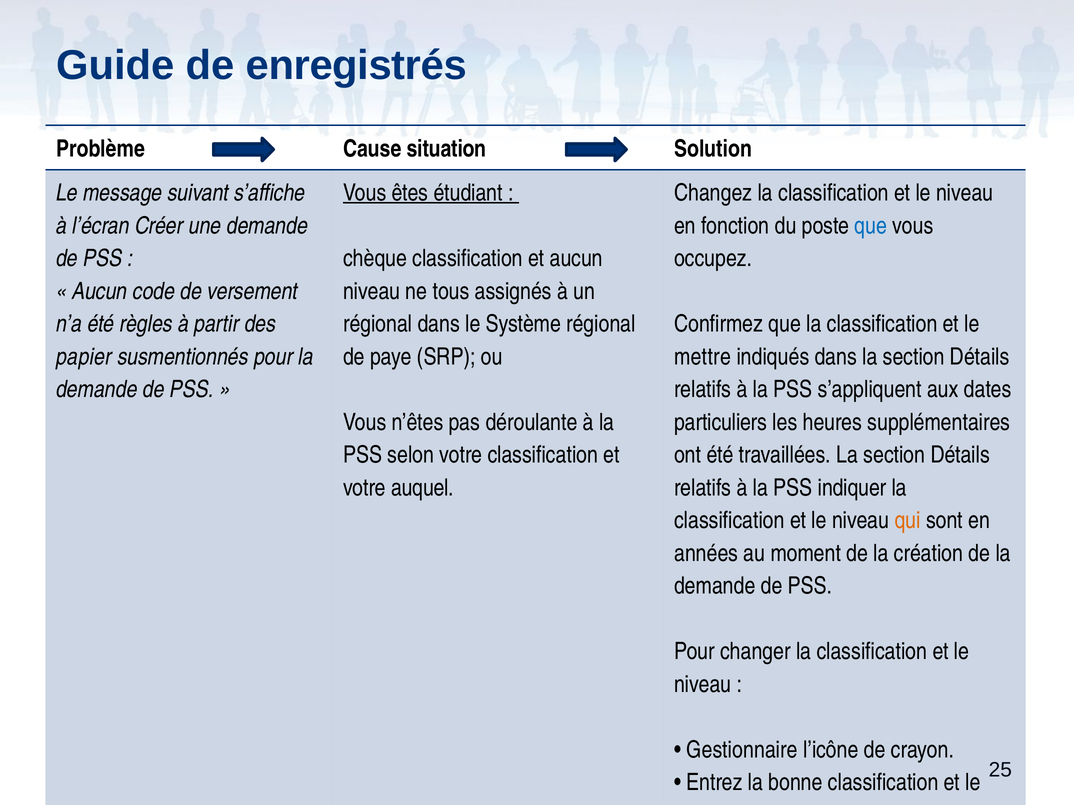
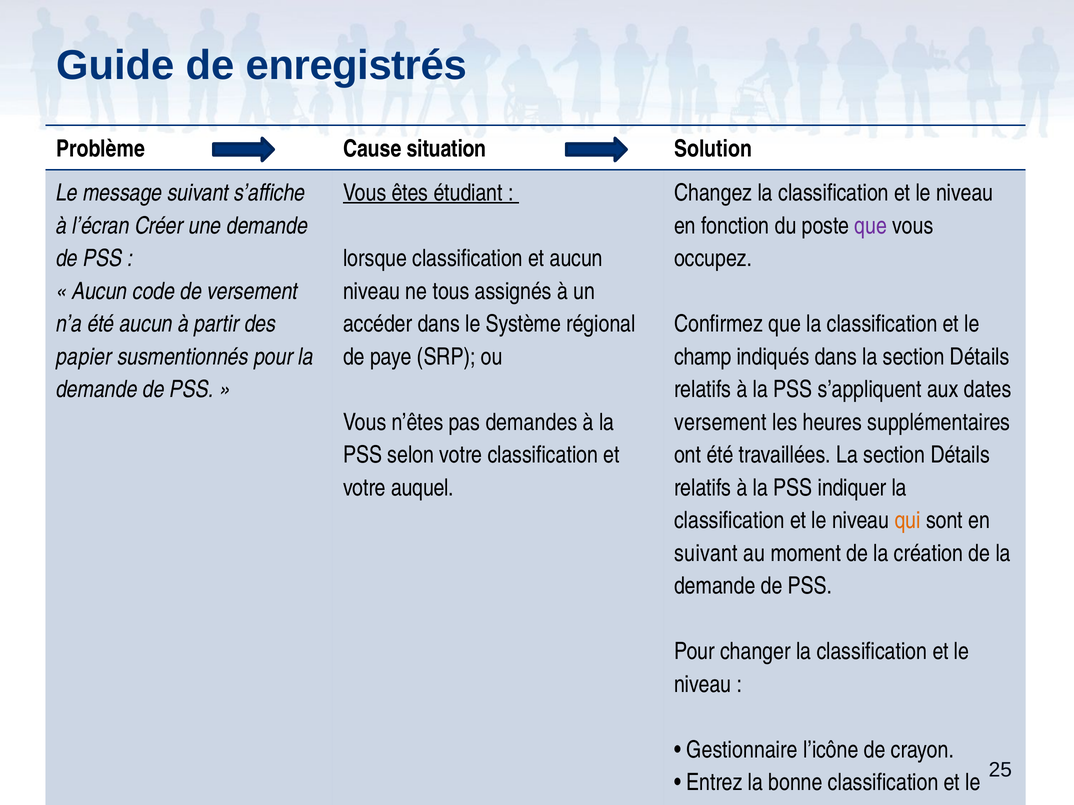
que at (871, 226) colour: blue -> purple
chèque: chèque -> lorsque
été règles: règles -> aucun
régional at (378, 324): régional -> accéder
mettre: mettre -> champ
déroulante: déroulante -> demandes
particuliers at (721, 423): particuliers -> versement
années at (706, 554): années -> suivant
